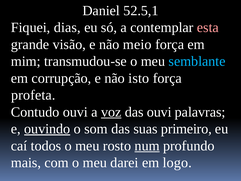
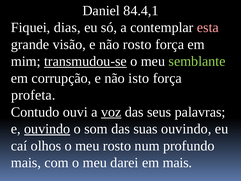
52.5,1: 52.5,1 -> 84.4,1
não meio: meio -> rosto
transmudou-se underline: none -> present
semblante colour: light blue -> light green
das ouvi: ouvi -> seus
suas primeiro: primeiro -> ouvindo
todos: todos -> olhos
num underline: present -> none
em logo: logo -> mais
